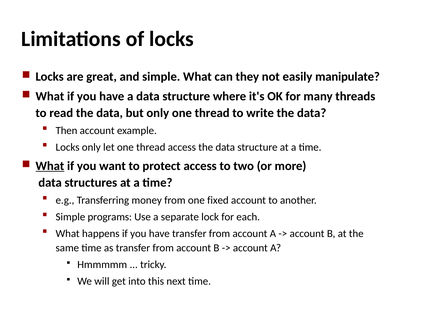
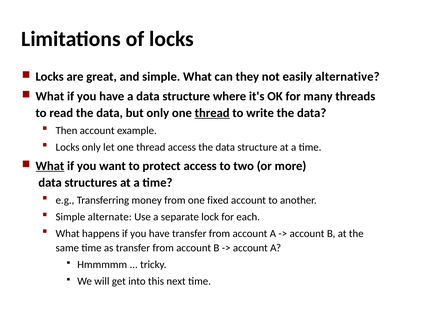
manipulate: manipulate -> alternative
thread at (212, 113) underline: none -> present
programs: programs -> alternate
